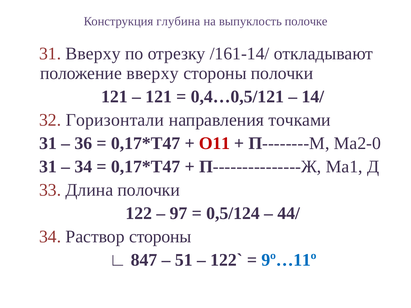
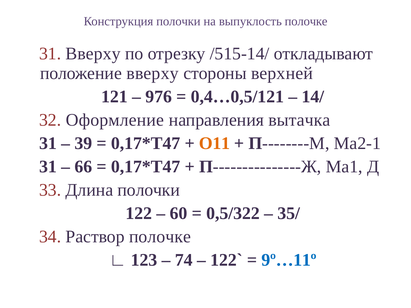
Конструкция глубина: глубина -> полочки
/161-14/: /161-14/ -> /515-14/
стороны полочки: полочки -> верхней
121 at (159, 97): 121 -> 976
Горизонтали: Горизонтали -> Оформление
точками: точками -> вытачка
36: 36 -> 39
О11 colour: red -> orange
Ма2-0: Ма2-0 -> Ма2-1
34 at (83, 167): 34 -> 66
97: 97 -> 60
0,5/124: 0,5/124 -> 0,5/322
44/: 44/ -> 35/
Раствор стороны: стороны -> полочке
847: 847 -> 123
51: 51 -> 74
